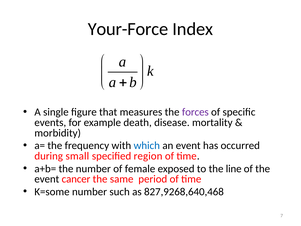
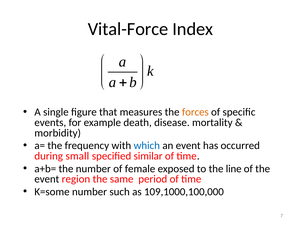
Your-Force: Your-Force -> Vital-Force
forces colour: purple -> orange
region: region -> similar
cancer: cancer -> region
827,9268,640,468: 827,9268,640,468 -> 109,1000,100,000
